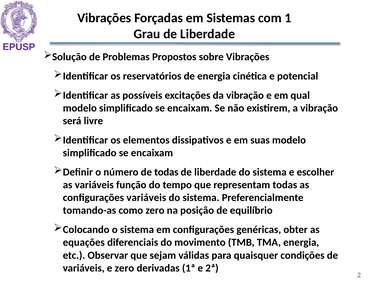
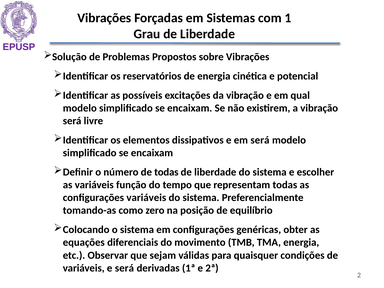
em suas: suas -> será
e zero: zero -> será
